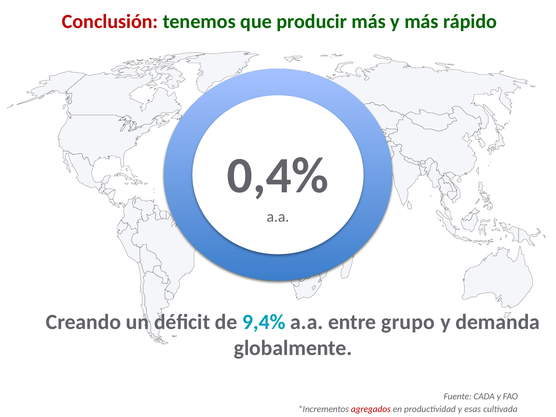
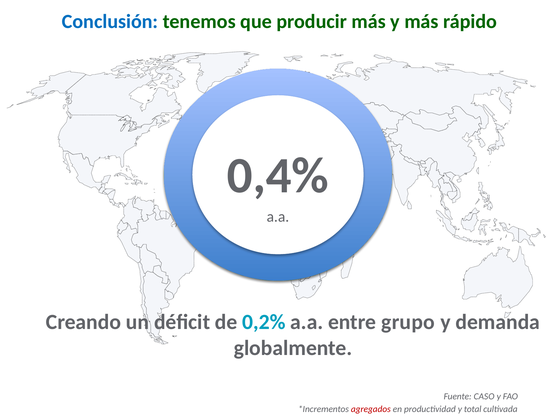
Conclusión colour: red -> blue
9,4%: 9,4% -> 0,2%
CADA: CADA -> CASO
esas: esas -> total
